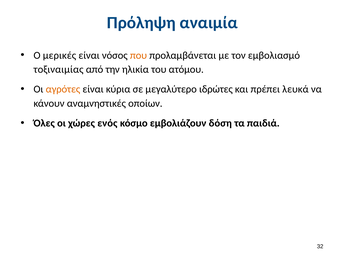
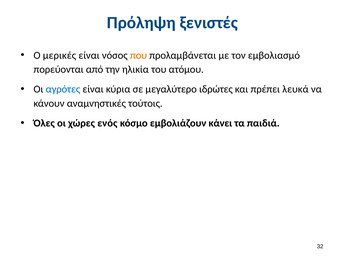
αναιμία: αναιμία -> ξενιστές
τοξιναιμίας: τοξιναιμίας -> πορεύονται
αγρότες colour: orange -> blue
οποίων: οποίων -> τούτοις
δόση: δόση -> κάνει
